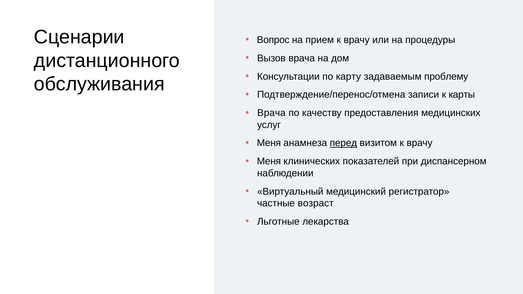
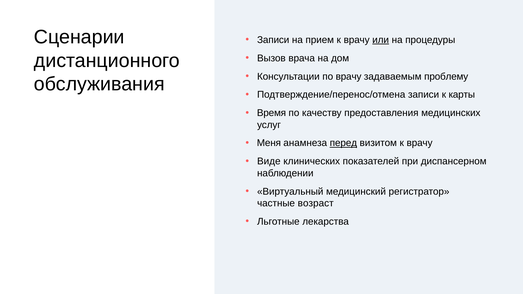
Вопрос at (273, 40): Вопрос -> Записи
или underline: none -> present
по карту: карту -> врачу
Врача at (271, 113): Врача -> Время
Меня at (269, 161): Меня -> Виде
